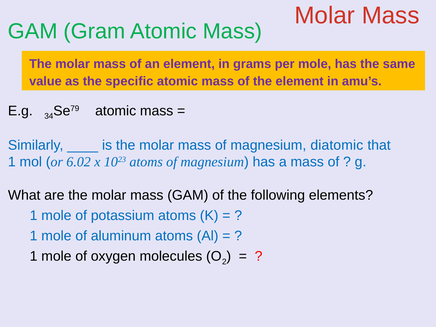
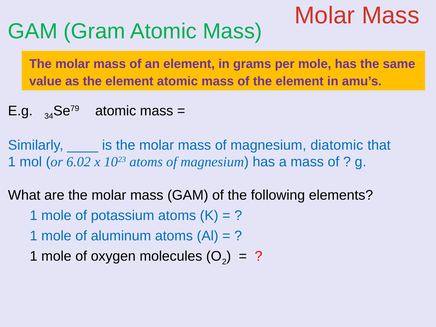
as the specific: specific -> element
